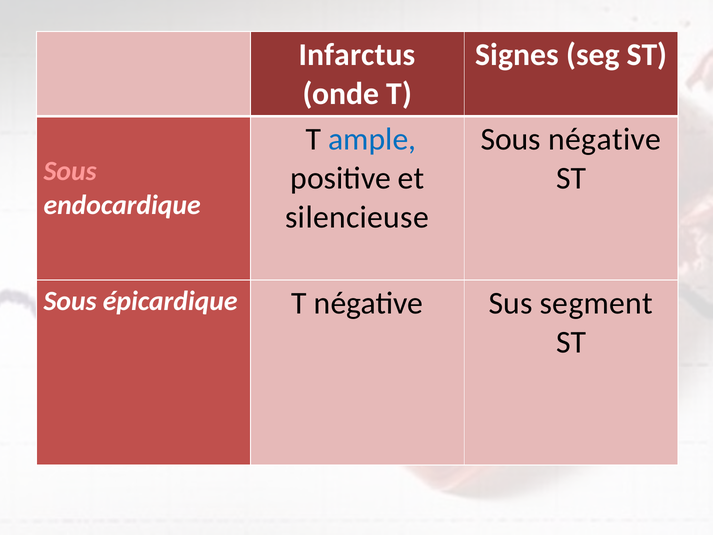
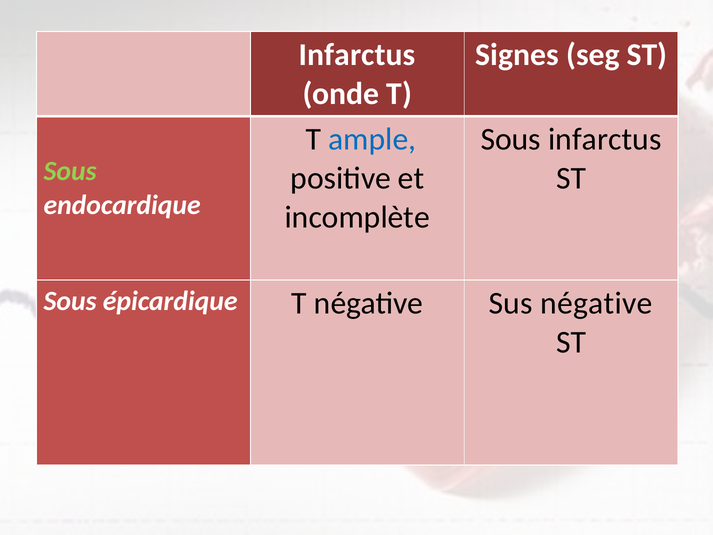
Sous négative: négative -> infarctus
Sous at (70, 171) colour: pink -> light green
silencieuse: silencieuse -> incomplète
Sus segment: segment -> négative
